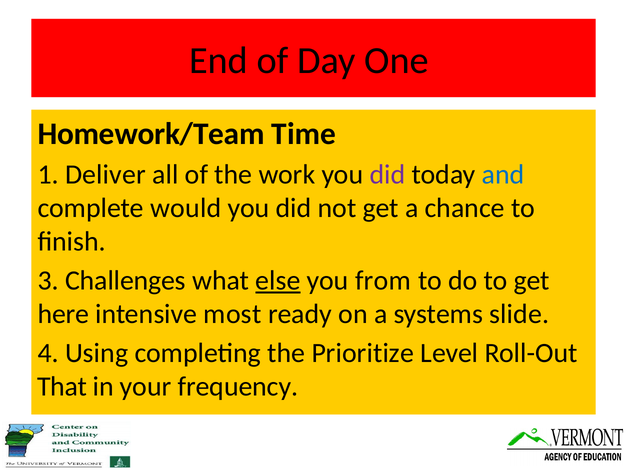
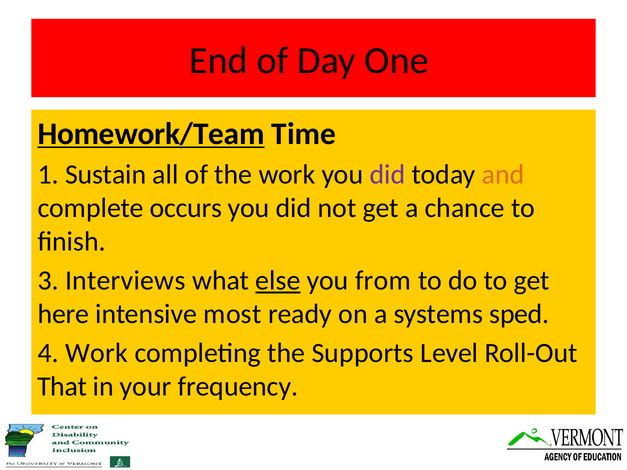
Homework/Team underline: none -> present
Deliver: Deliver -> Sustain
and colour: blue -> orange
would: would -> occurs
Challenges: Challenges -> Interviews
slide: slide -> sped
4 Using: Using -> Work
Prioritize: Prioritize -> Supports
